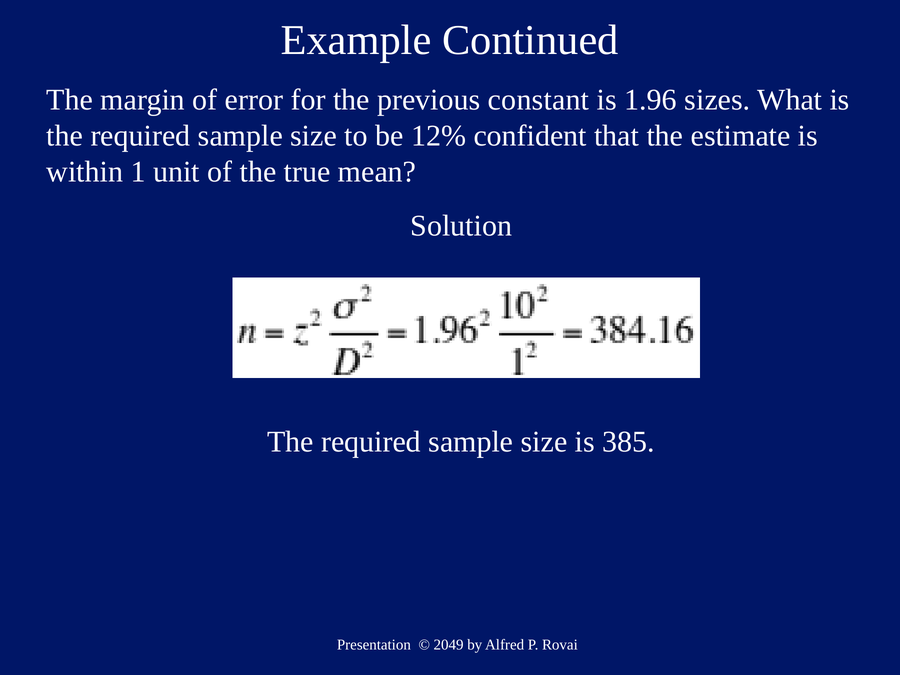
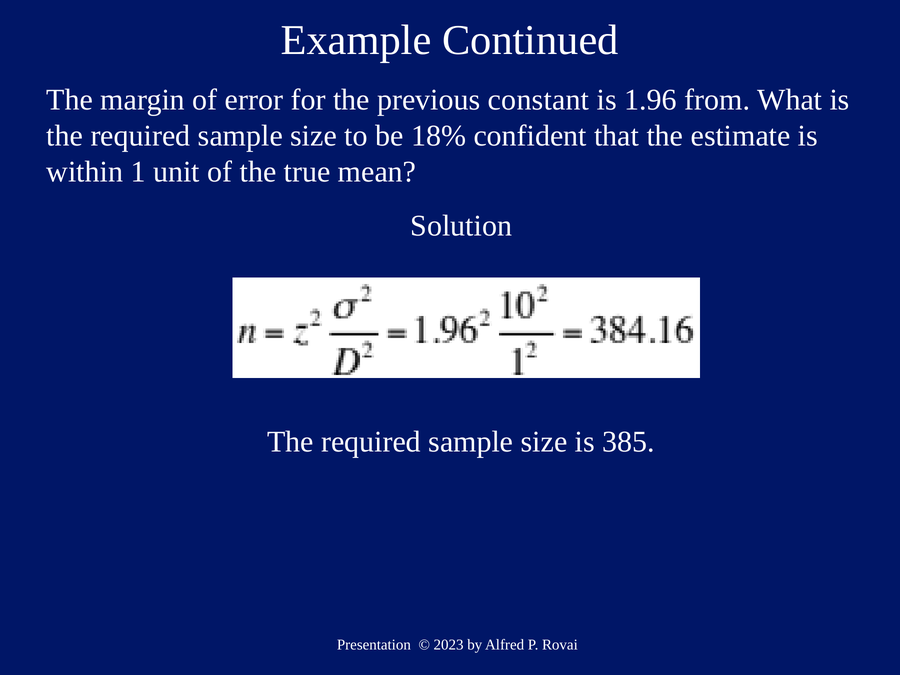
sizes: sizes -> from
12%: 12% -> 18%
2049: 2049 -> 2023
